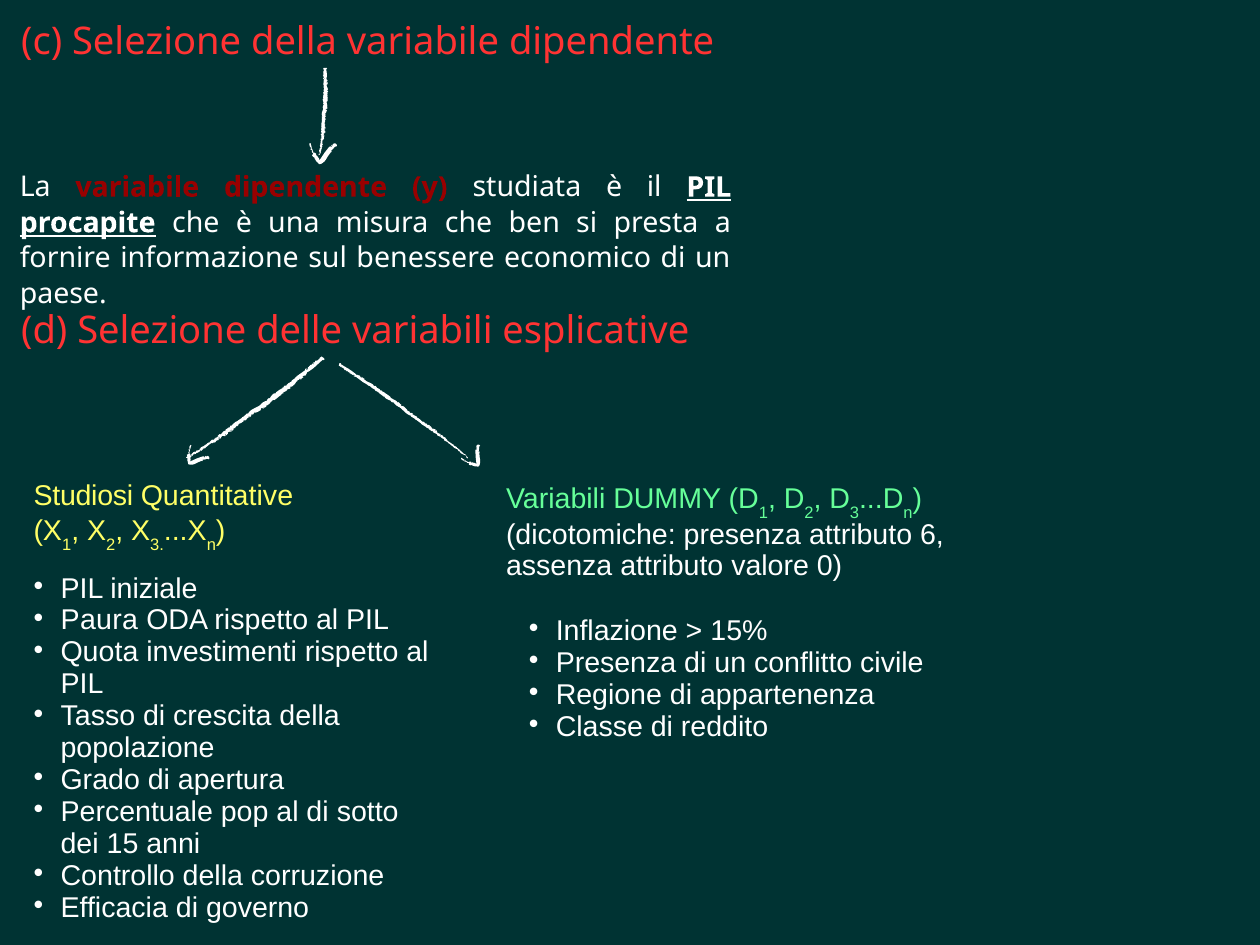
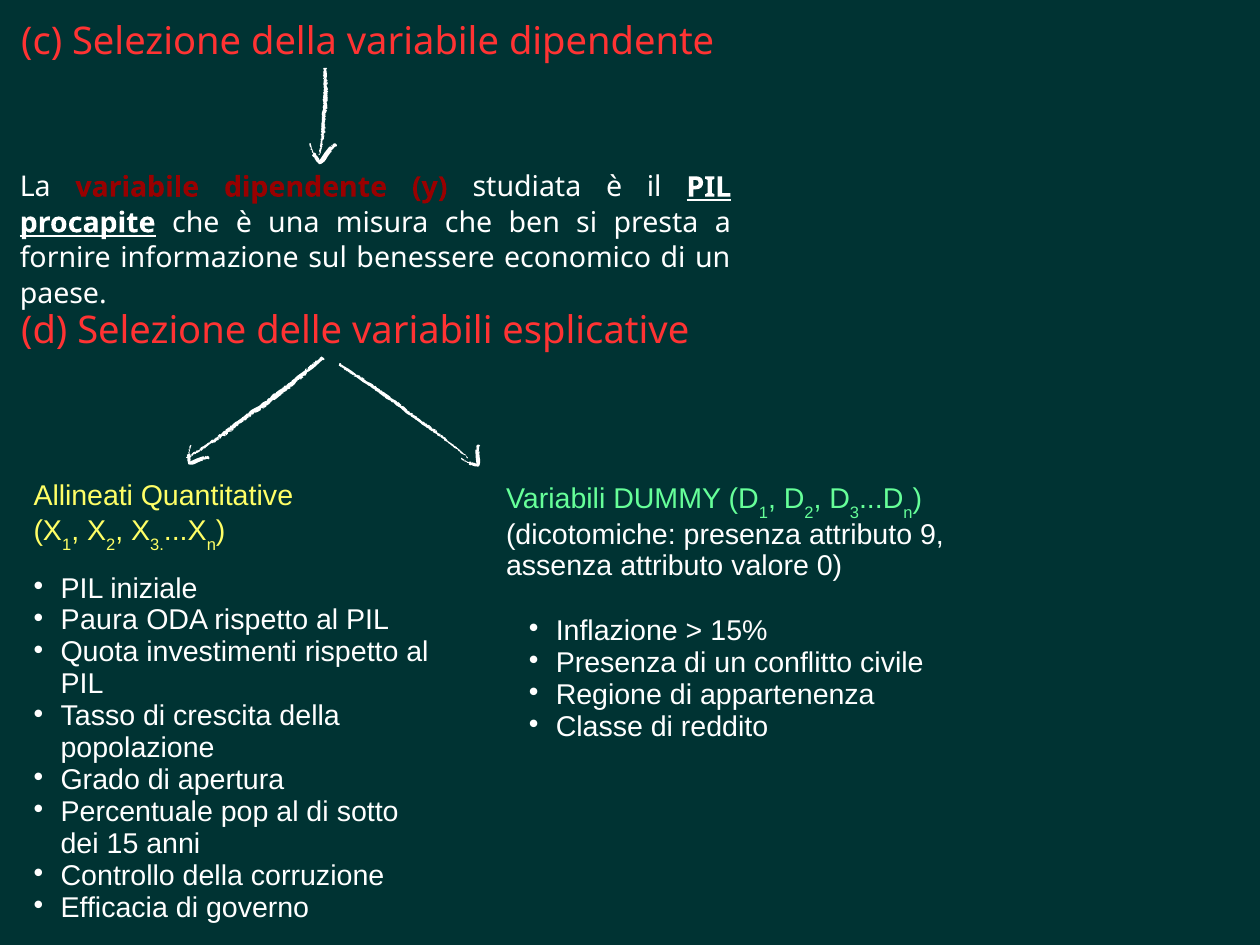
Studiosi: Studiosi -> Allineati
6: 6 -> 9
